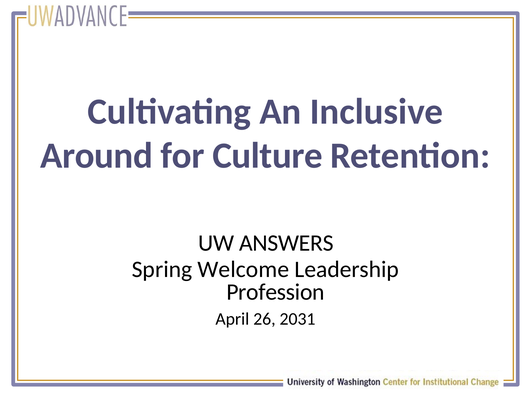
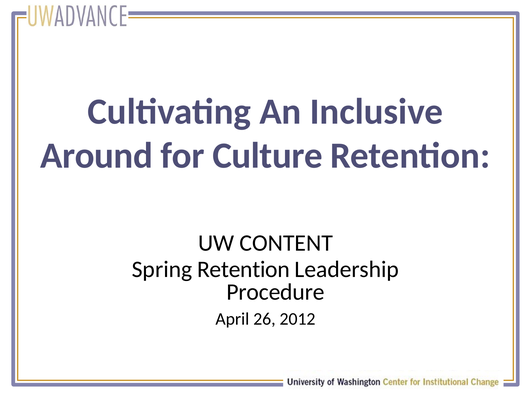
ANSWERS: ANSWERS -> CONTENT
Spring Welcome: Welcome -> Retention
Profession: Profession -> Procedure
2031: 2031 -> 2012
